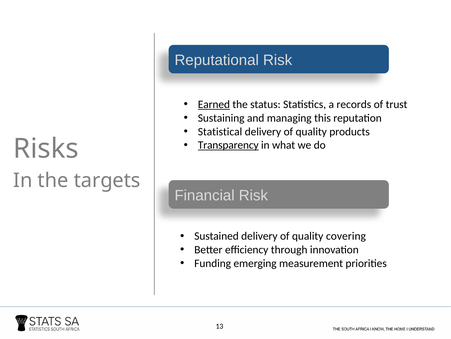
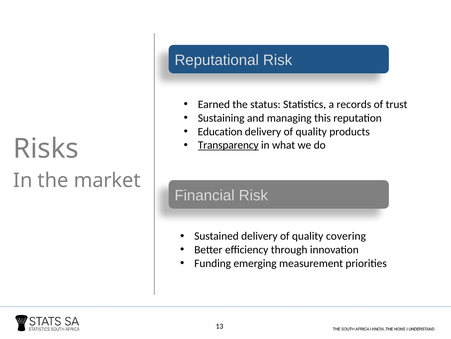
Earned underline: present -> none
Statistical: Statistical -> Education
targets: targets -> market
